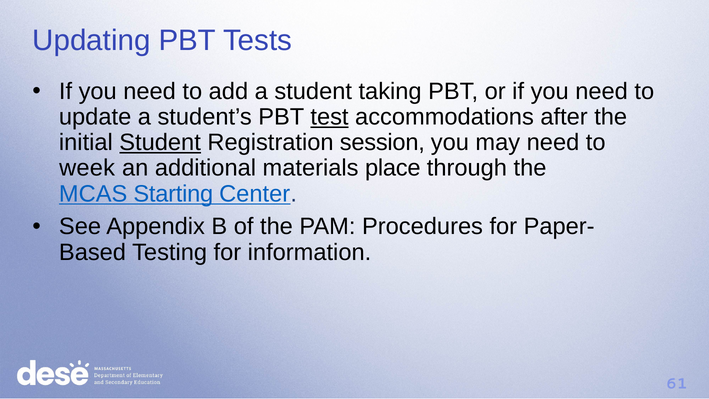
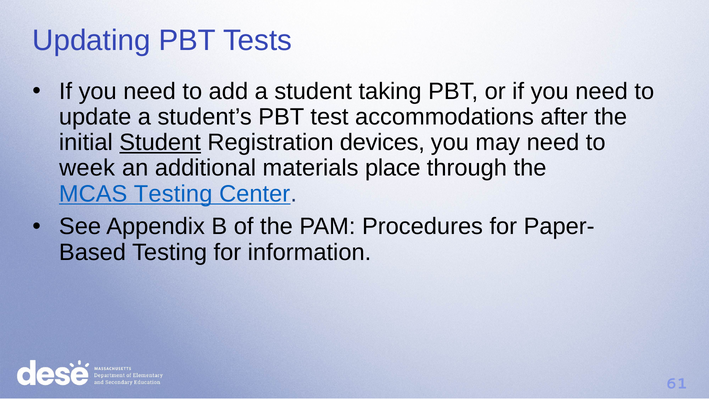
test underline: present -> none
session: session -> devices
MCAS Starting: Starting -> Testing
